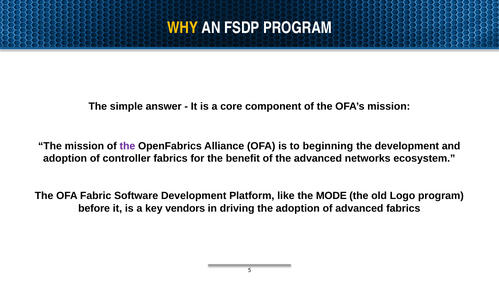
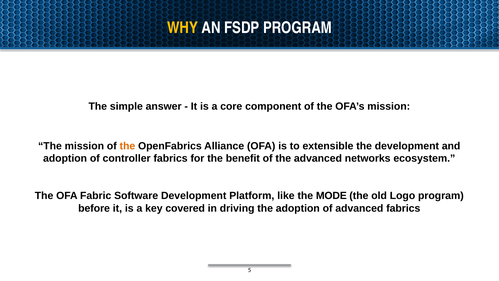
the at (127, 146) colour: purple -> orange
beginning: beginning -> extensible
vendors: vendors -> covered
